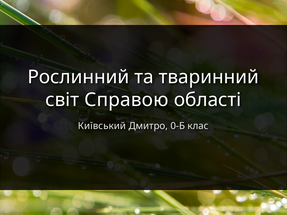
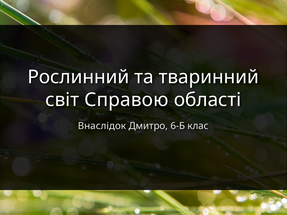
Київський: Київський -> Внаслідок
0-Б: 0-Б -> 6-Б
